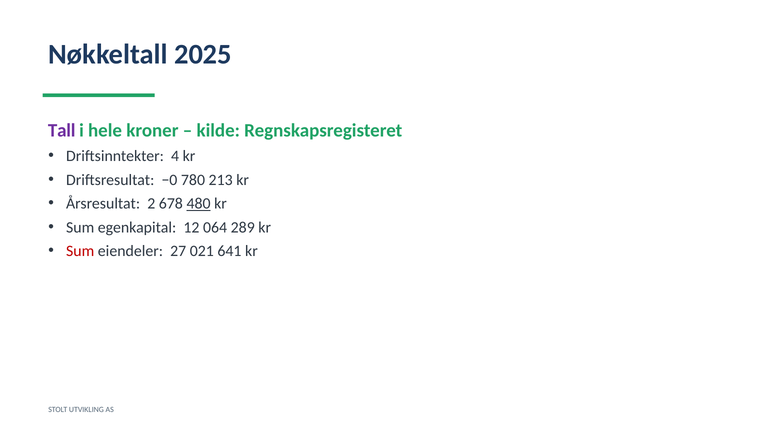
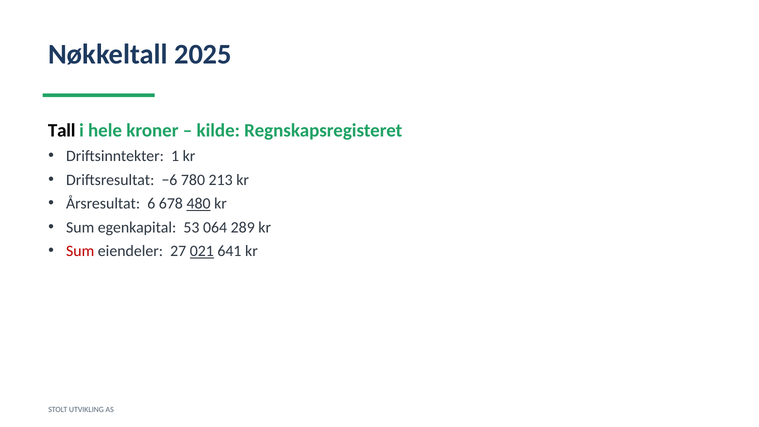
Tall colour: purple -> black
4: 4 -> 1
−0: −0 -> −6
2: 2 -> 6
12: 12 -> 53
021 underline: none -> present
